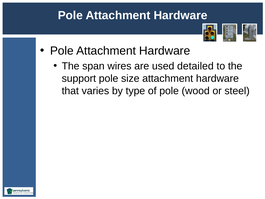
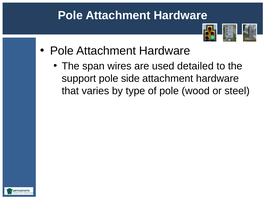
size: size -> side
